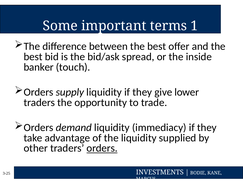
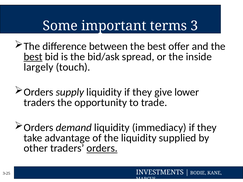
1: 1 -> 3
best at (33, 57) underline: none -> present
banker: banker -> largely
